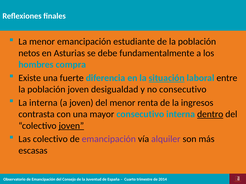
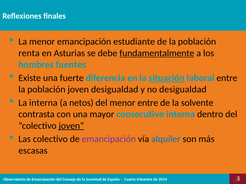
netos: netos -> renta
fundamentalmente underline: none -> present
compra: compra -> fuentes
no consecutivo: consecutivo -> desigualdad
a joven: joven -> netos
menor renta: renta -> entre
ingresos: ingresos -> solvente
dentro underline: present -> none
alquiler colour: purple -> blue
